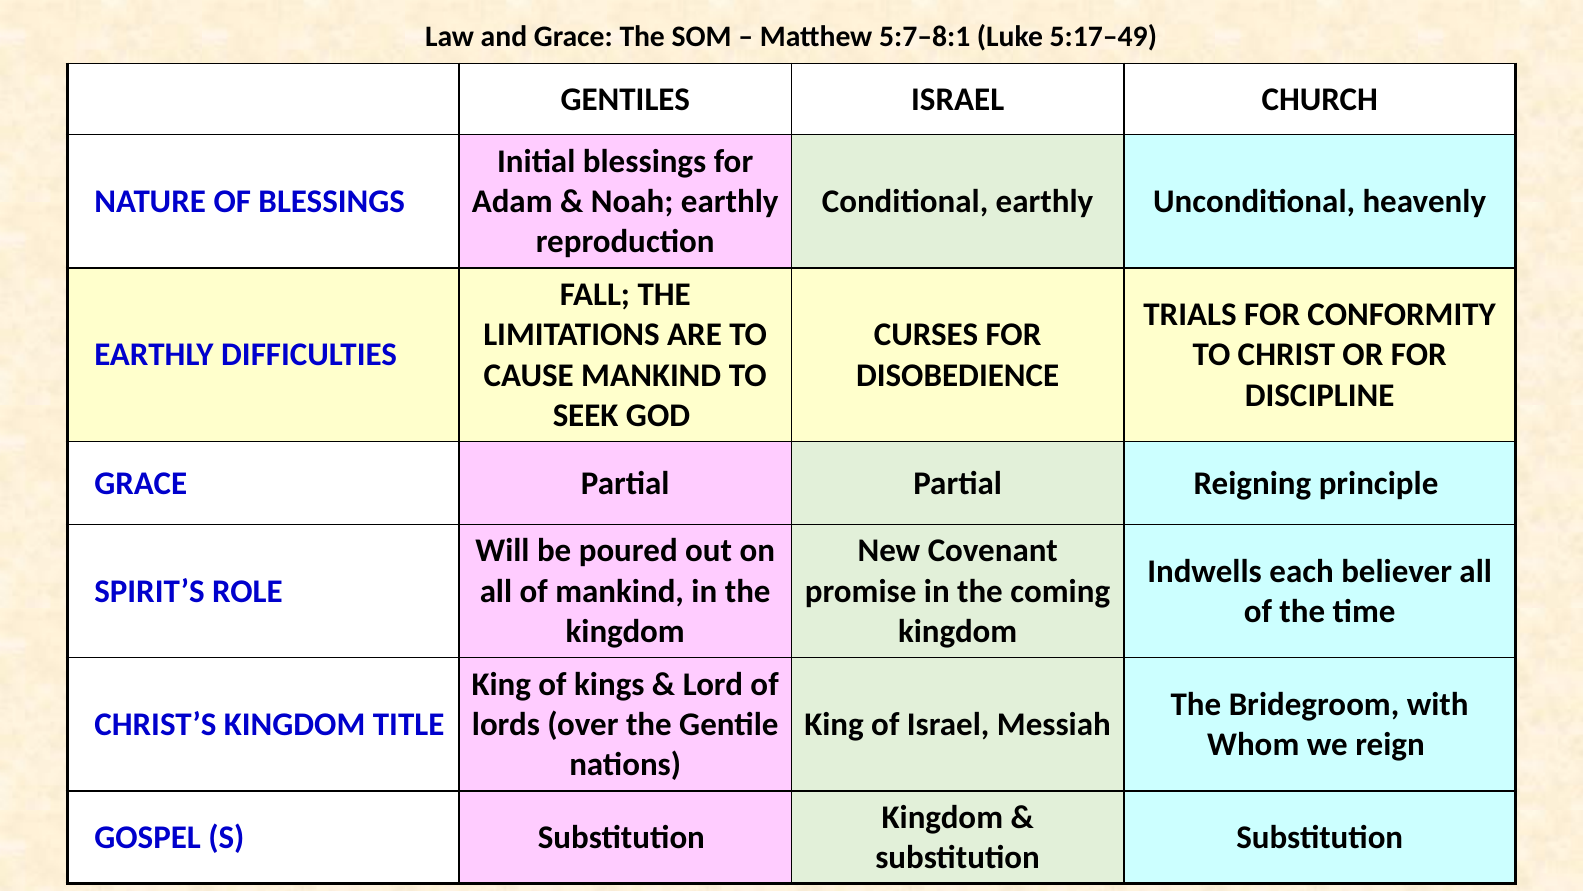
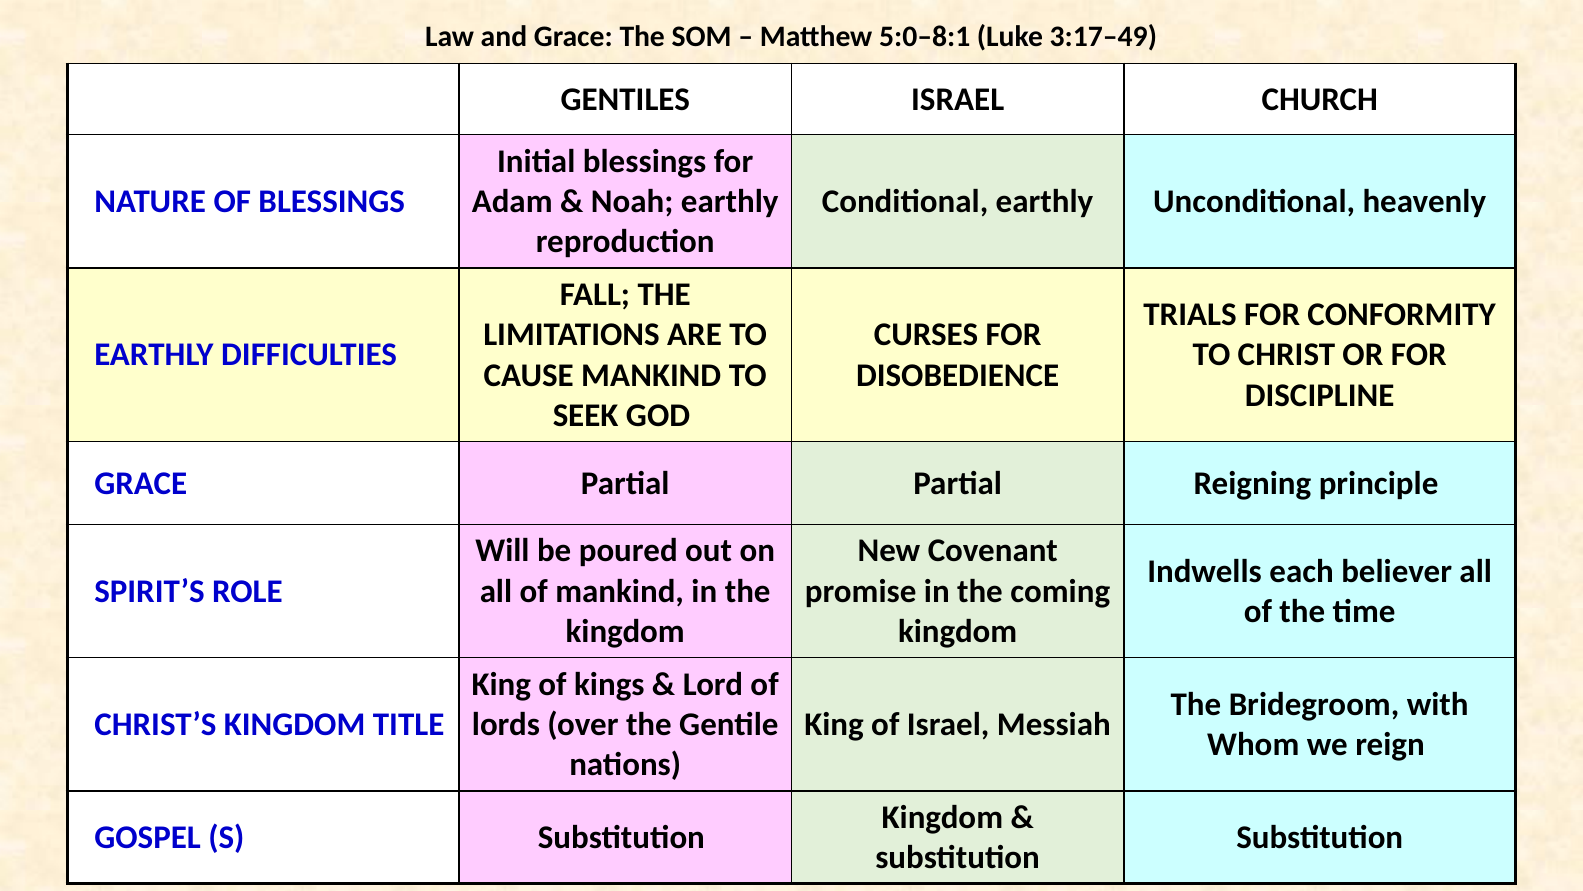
5:7–8:1: 5:7–8:1 -> 5:0–8:1
5:17–49: 5:17–49 -> 3:17–49
